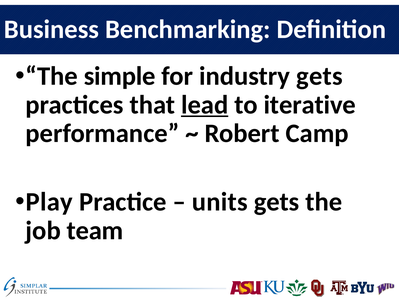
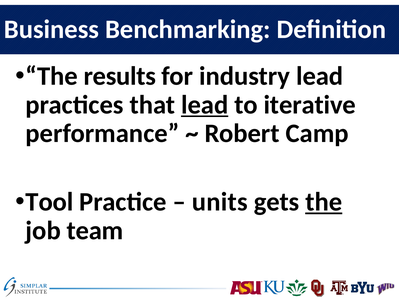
simple: simple -> results
industry gets: gets -> lead
Play: Play -> Tool
the at (324, 202) underline: none -> present
